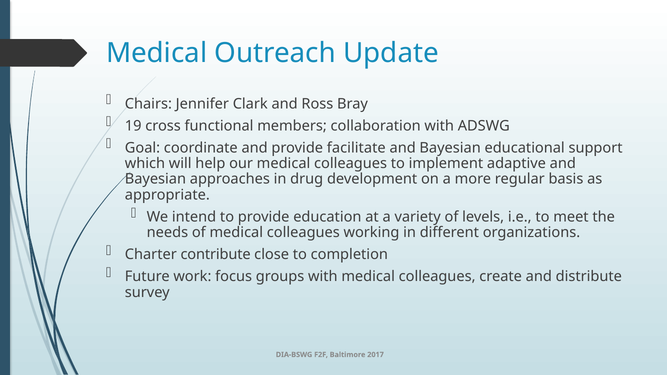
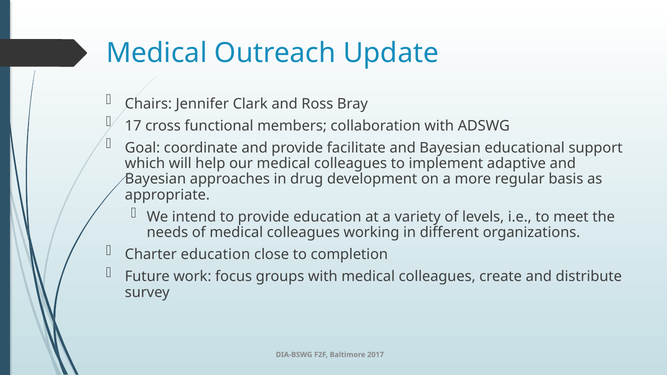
19: 19 -> 17
Charter contribute: contribute -> education
